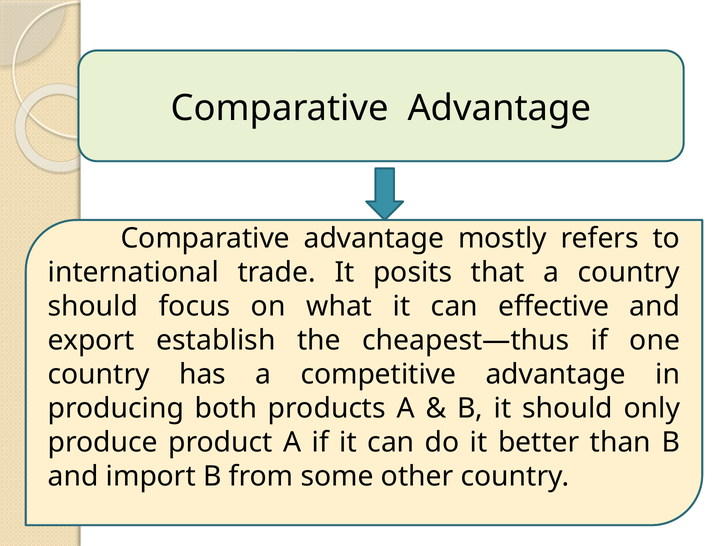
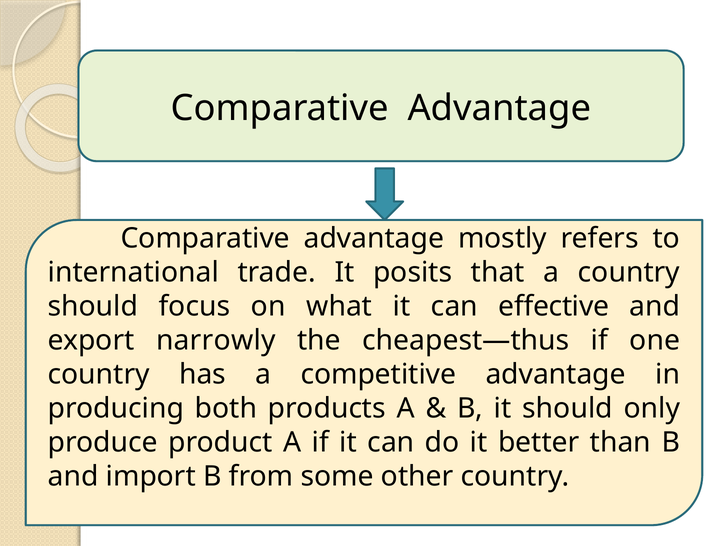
establish: establish -> narrowly
